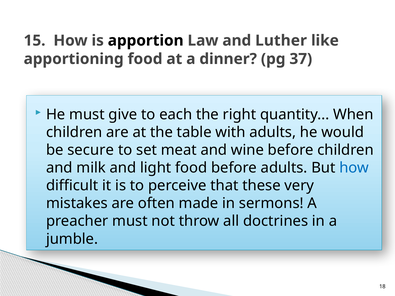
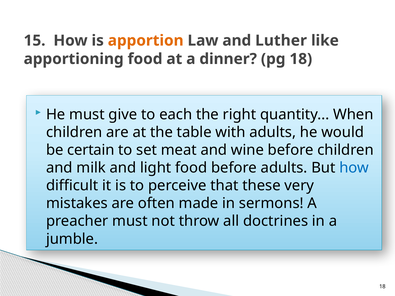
apportion colour: black -> orange
pg 37: 37 -> 18
secure: secure -> certain
